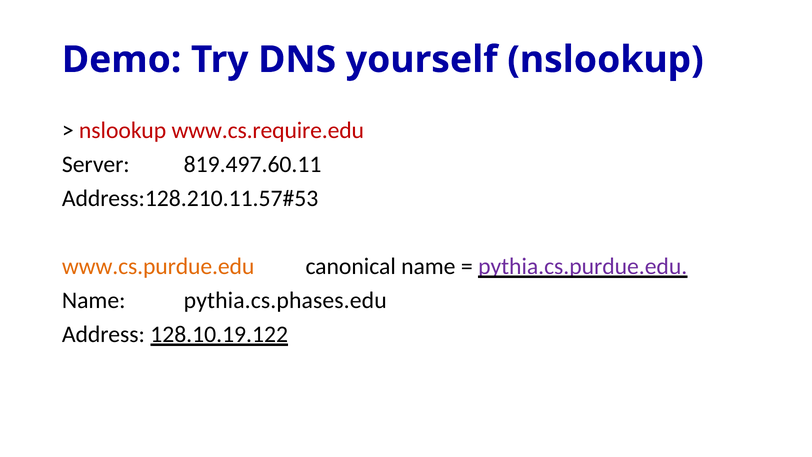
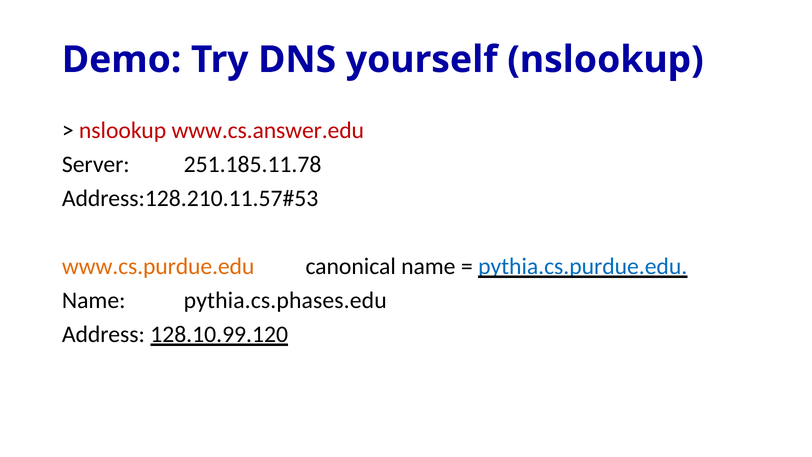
www.cs.require.edu: www.cs.require.edu -> www.cs.answer.edu
819.497.60.11: 819.497.60.11 -> 251.185.11.78
pythia.cs.purdue.edu colour: purple -> blue
128.10.19.122: 128.10.19.122 -> 128.10.99.120
